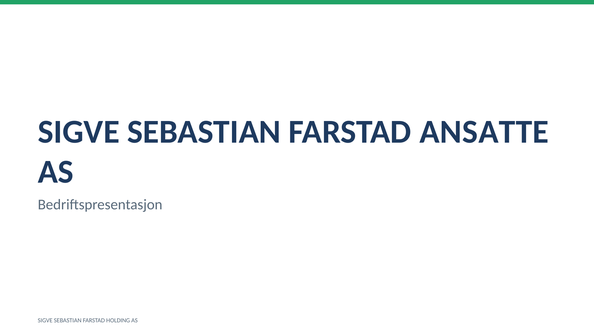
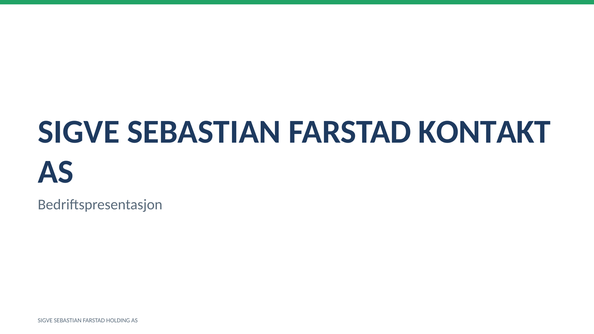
ANSATTE: ANSATTE -> KONTAKT
